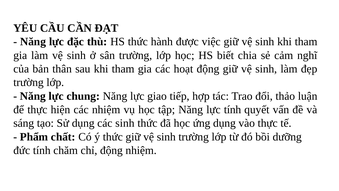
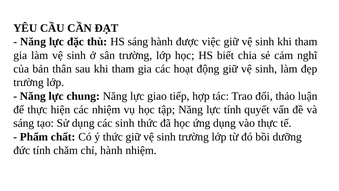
HS thức: thức -> sáng
chỉ động: động -> hành
